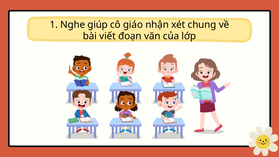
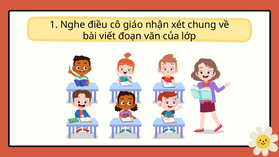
giúp: giúp -> điều
